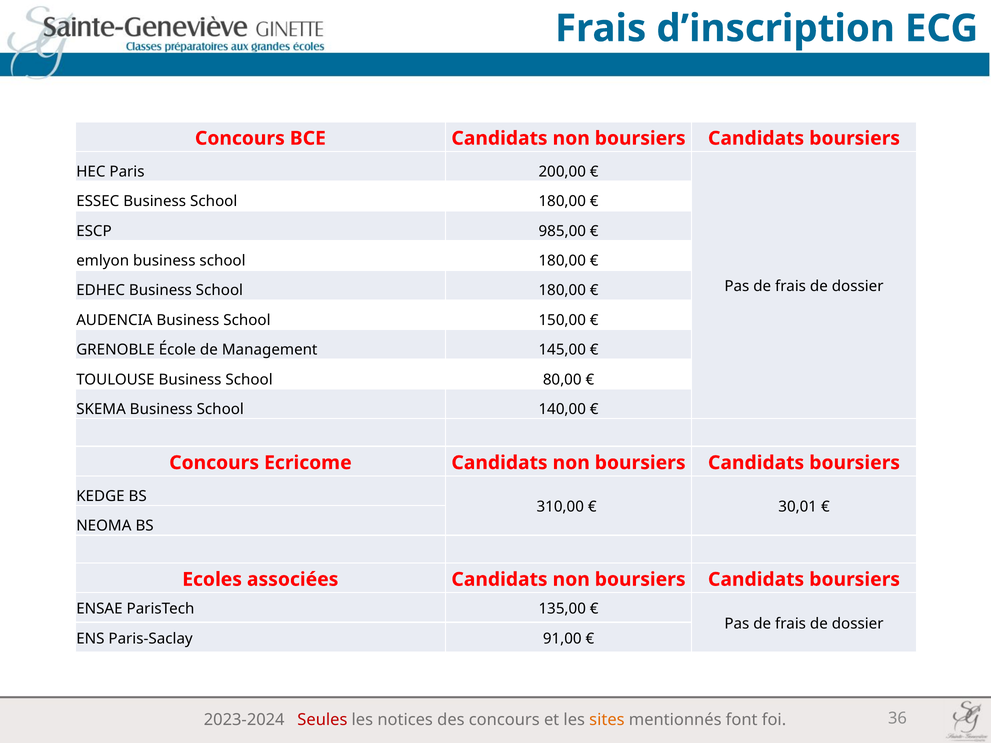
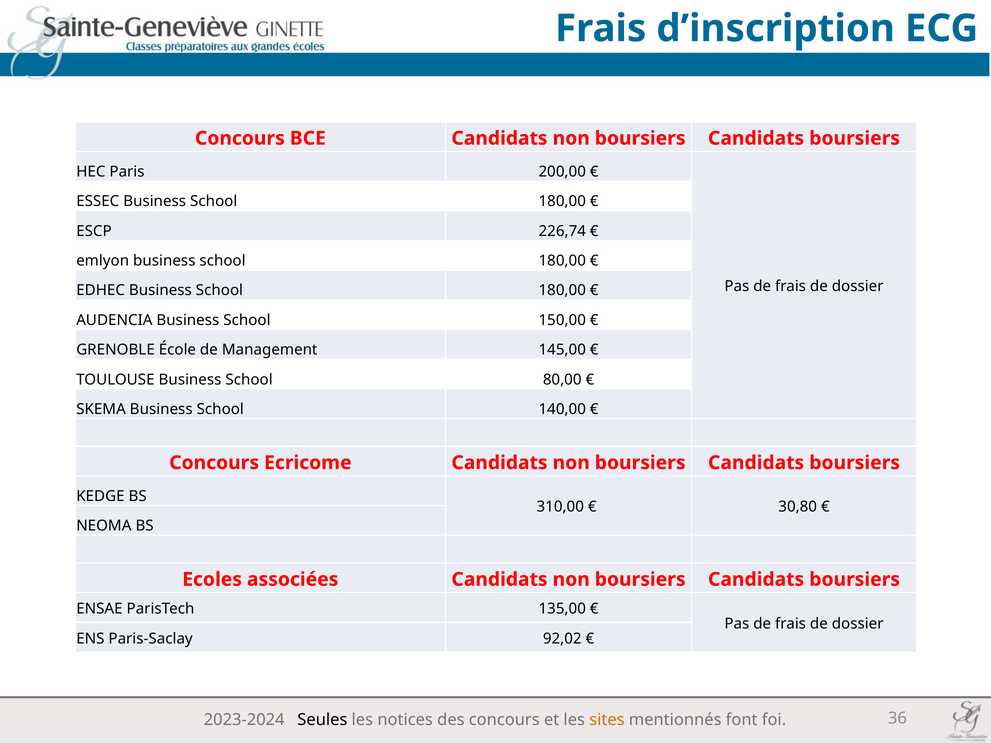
985,00: 985,00 -> 226,74
30,01: 30,01 -> 30,80
91,00: 91,00 -> 92,02
Seules colour: red -> black
